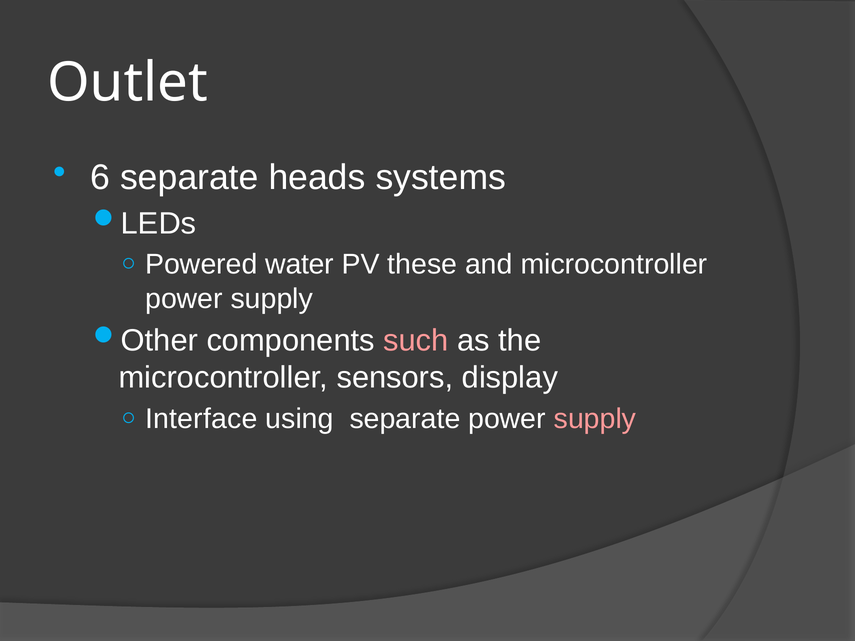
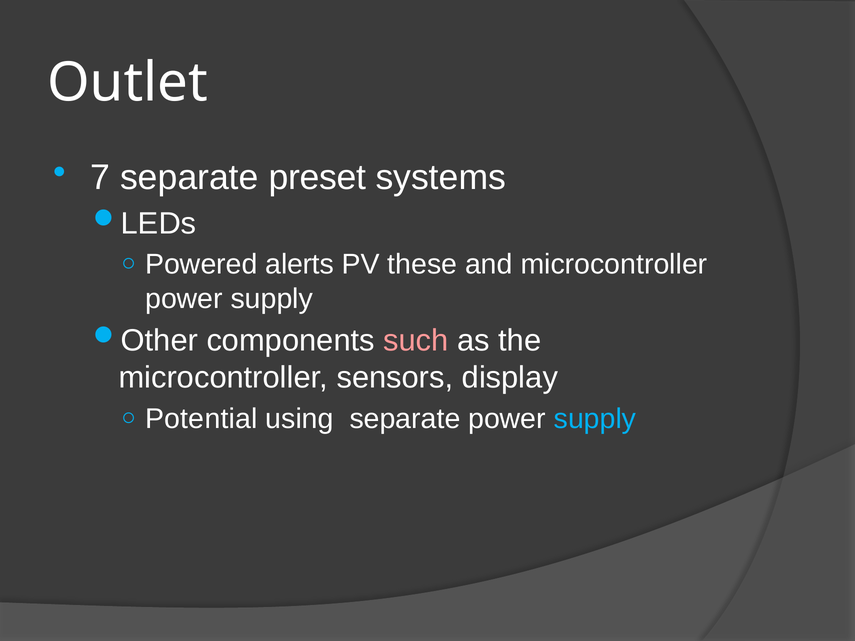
6: 6 -> 7
heads: heads -> preset
water: water -> alerts
Interface: Interface -> Potential
supply at (595, 419) colour: pink -> light blue
